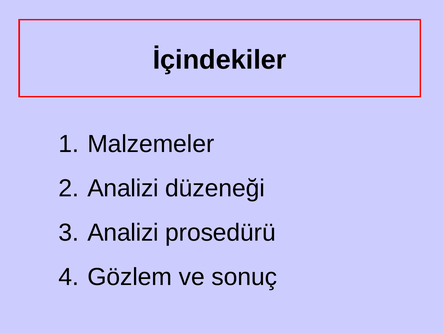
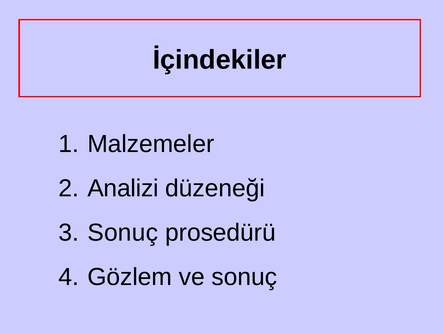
Analizi at (123, 232): Analizi -> Sonuç
